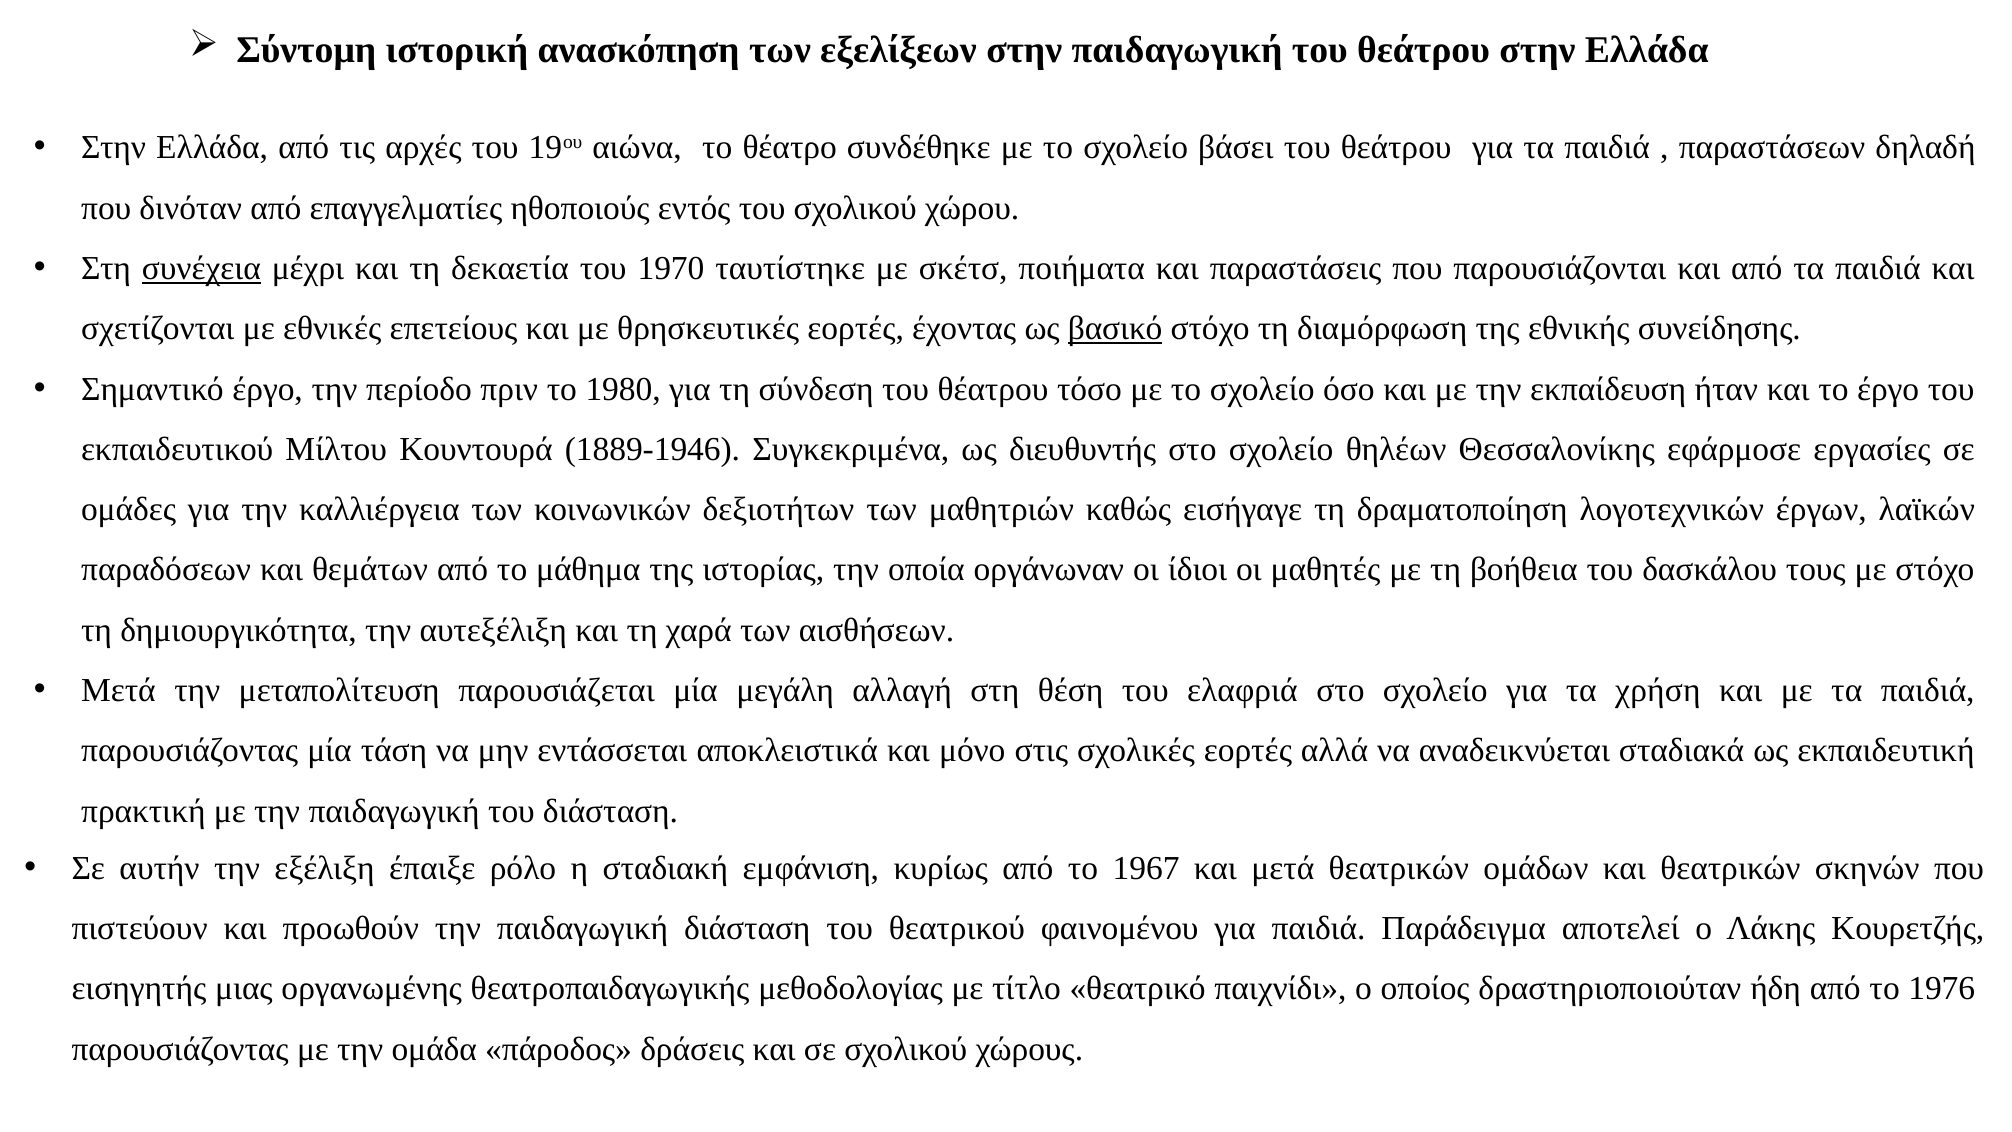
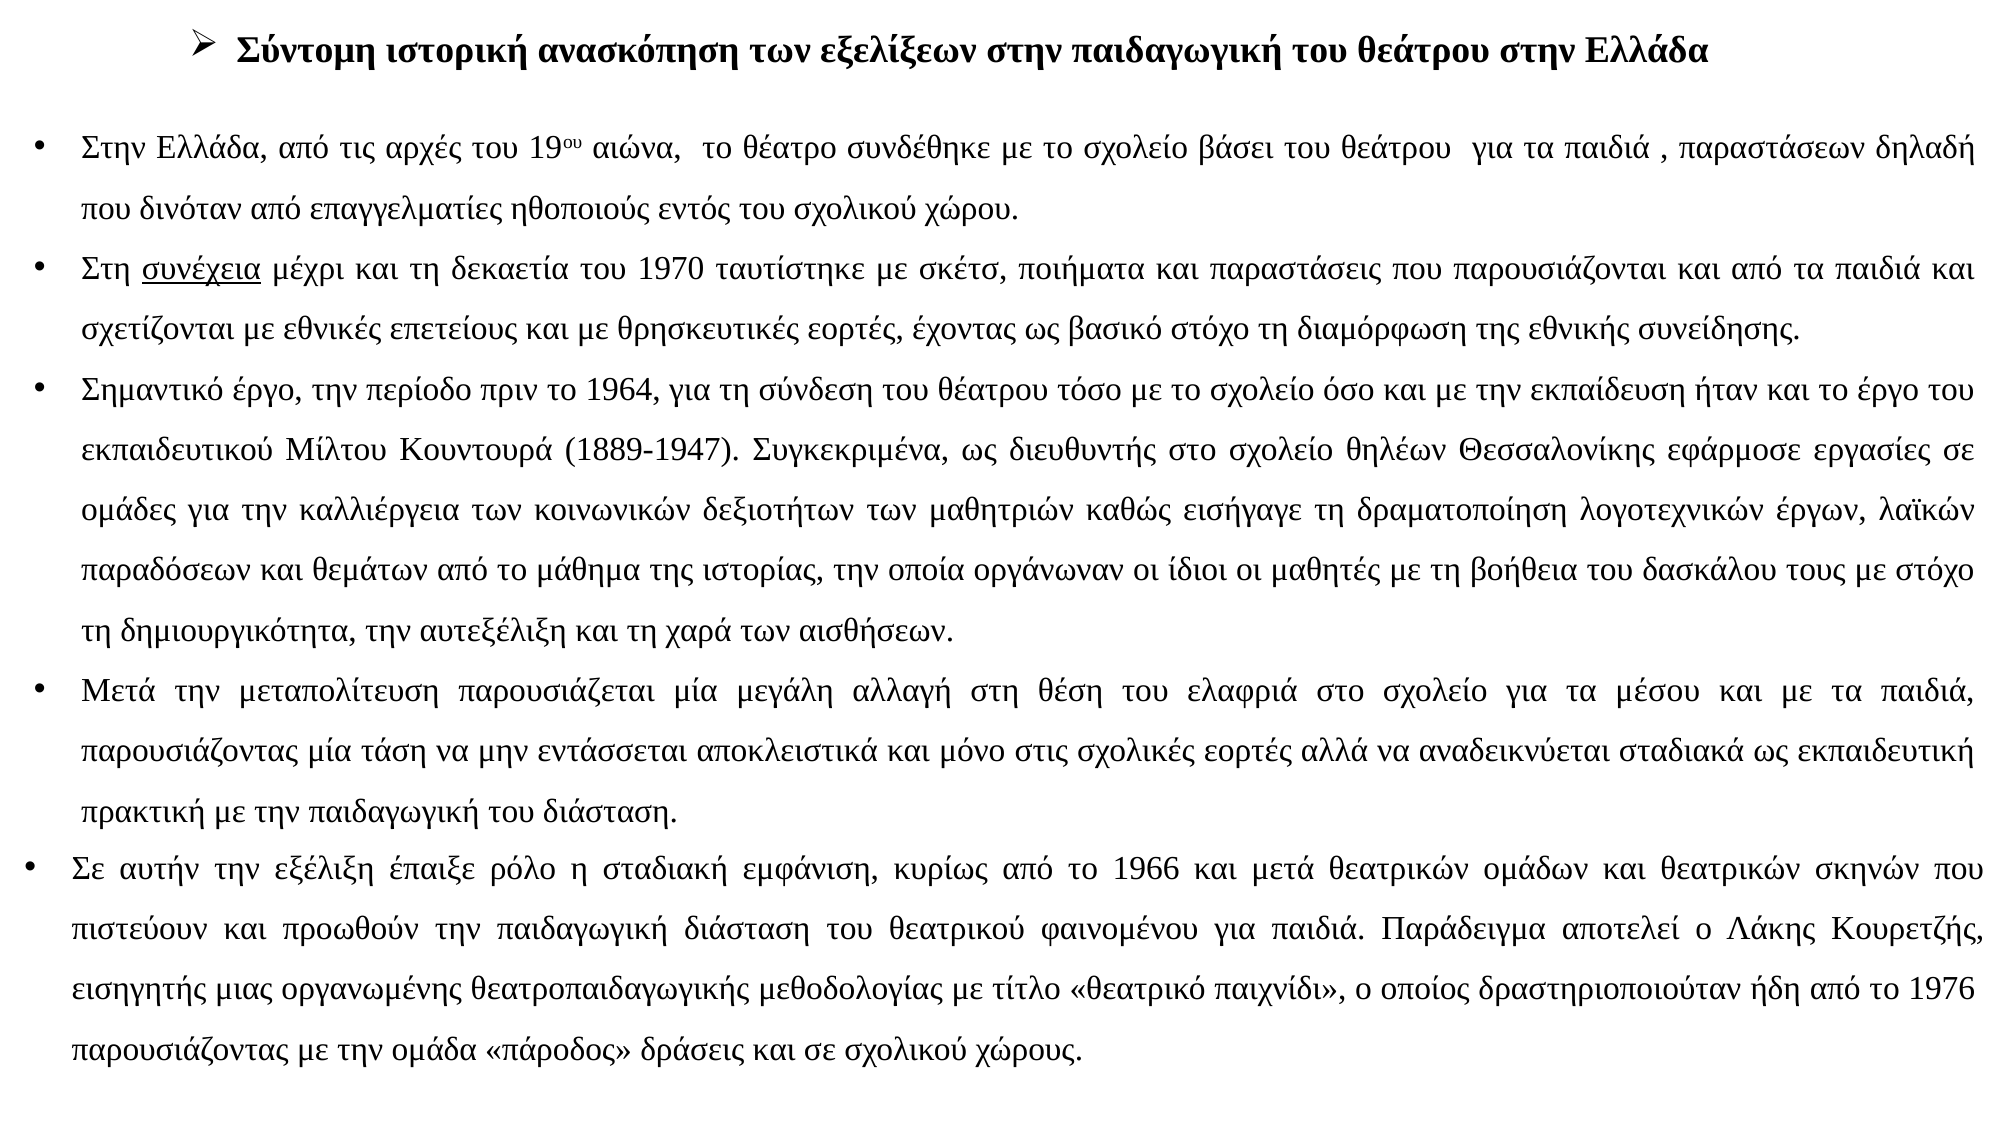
βασικό underline: present -> none
1980: 1980 -> 1964
1889-1946: 1889-1946 -> 1889-1947
χρήση: χρήση -> μέσου
1967: 1967 -> 1966
